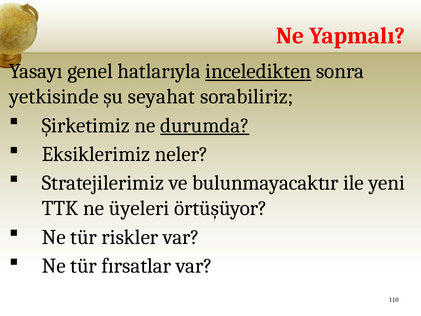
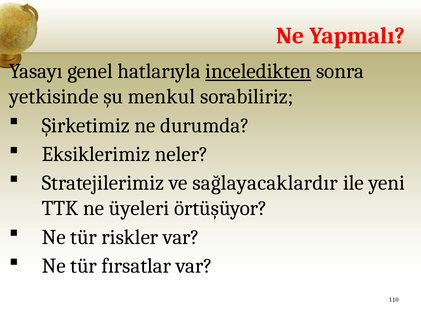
seyahat: seyahat -> menkul
durumda underline: present -> none
bulunmayacaktır: bulunmayacaktır -> sağlayacaklardır
